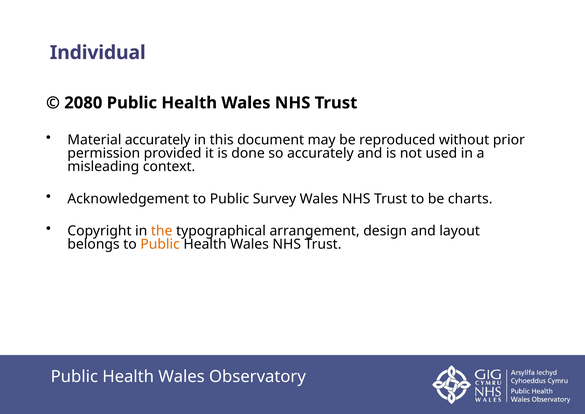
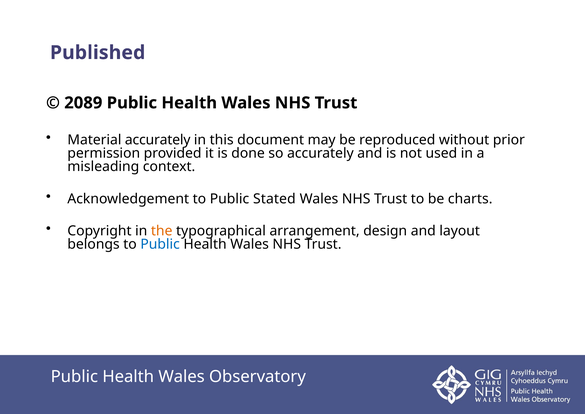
Individual: Individual -> Published
2080: 2080 -> 2089
Survey: Survey -> Stated
Public at (160, 244) colour: orange -> blue
